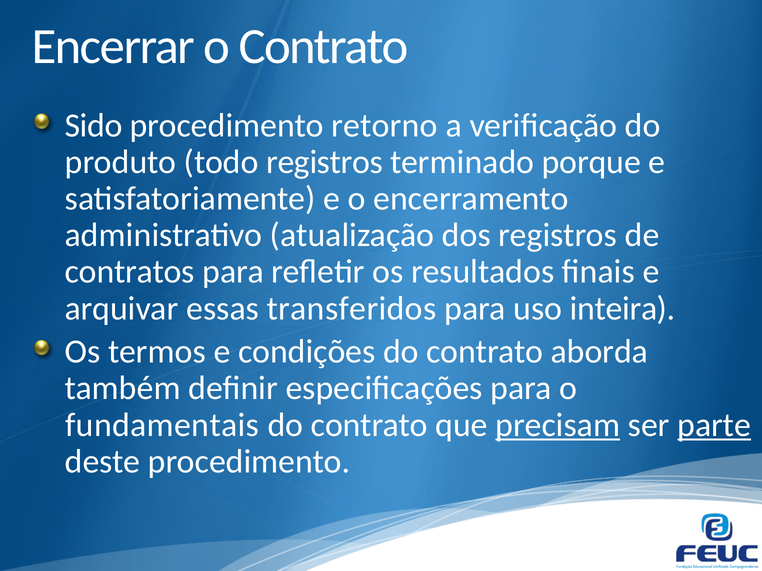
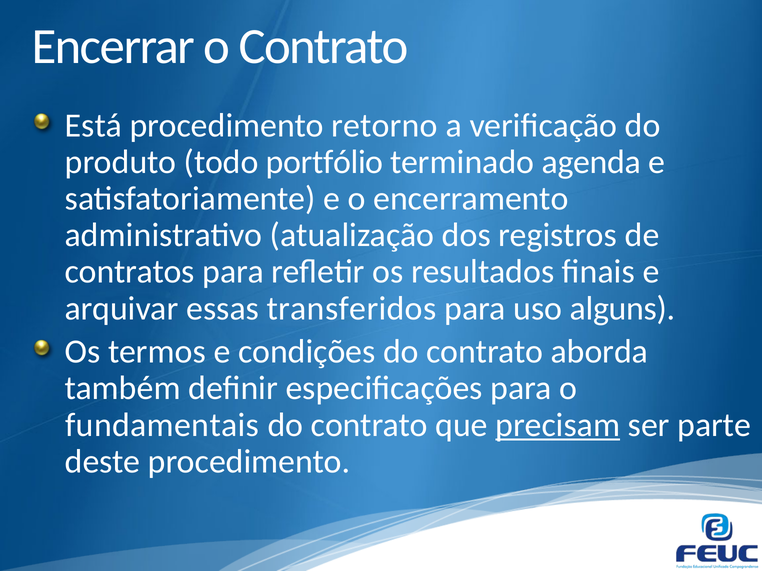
Sido: Sido -> Está
todo registros: registros -> portfólio
porque: porque -> agenda
inteira: inteira -> alguns
parte underline: present -> none
